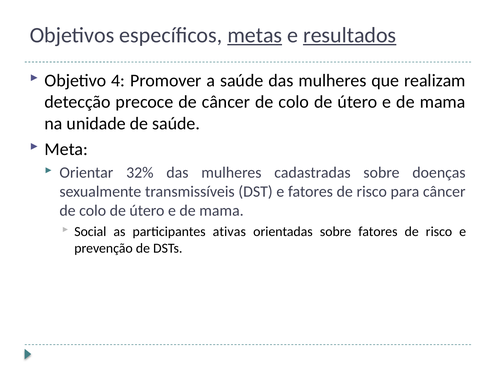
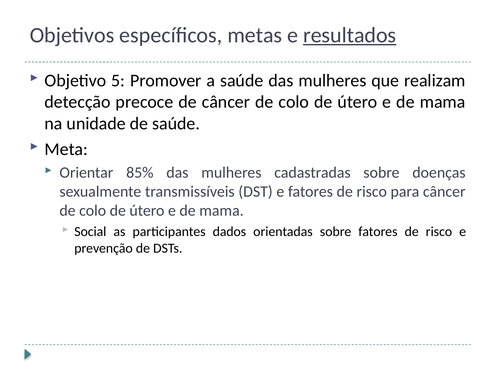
metas underline: present -> none
4: 4 -> 5
32%: 32% -> 85%
ativas: ativas -> dados
